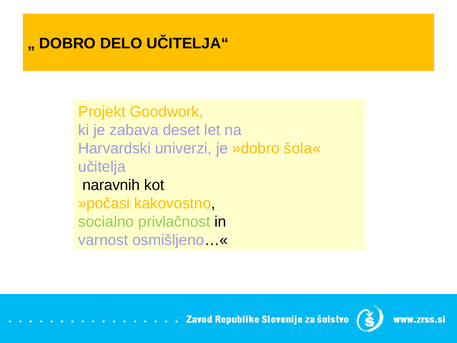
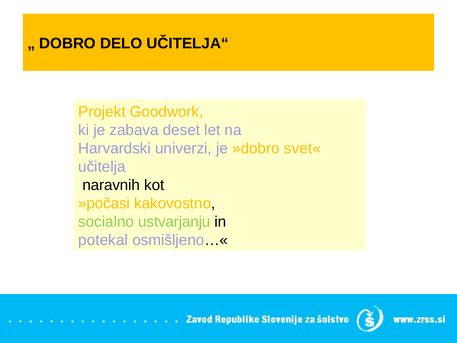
šola«: šola« -> svet«
privlačnost: privlačnost -> ustvarjanju
varnost: varnost -> potekal
